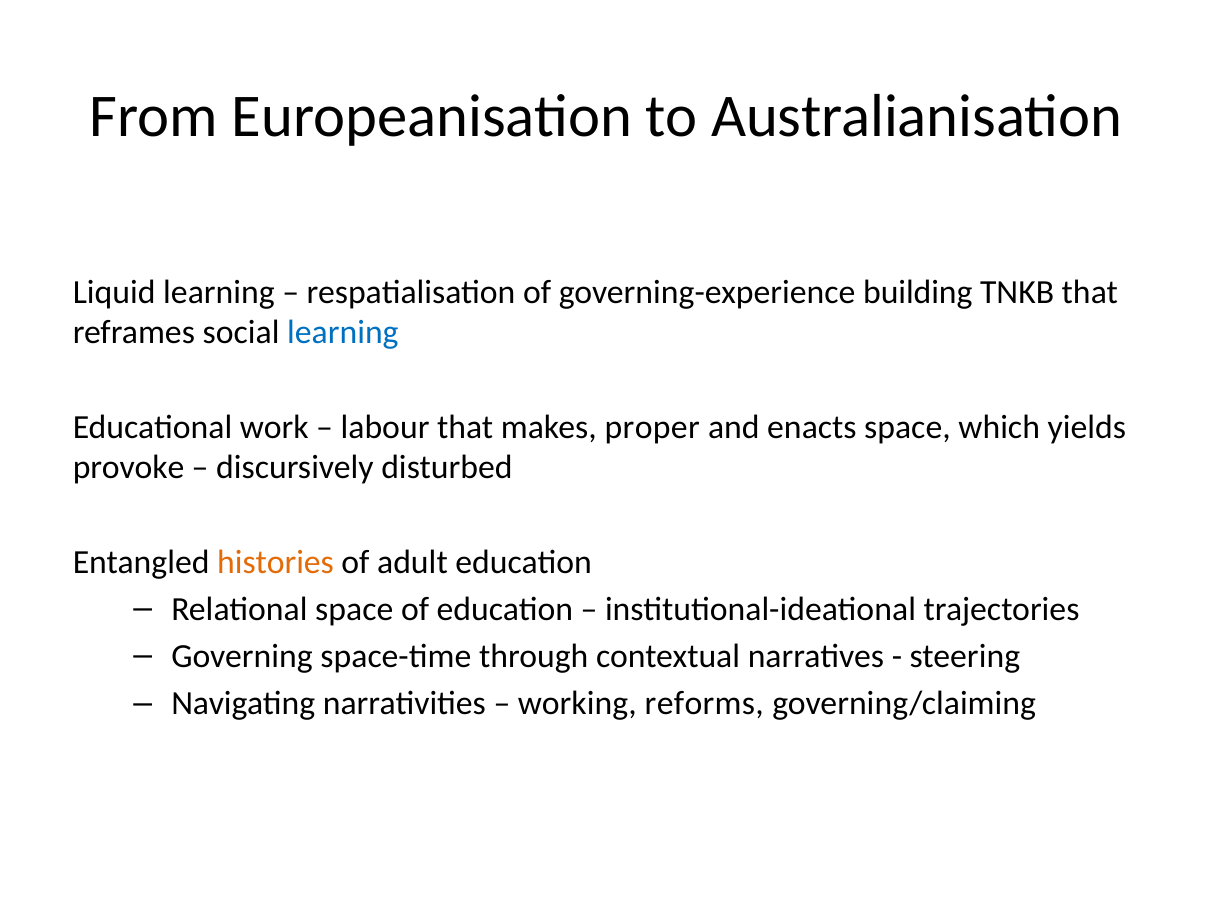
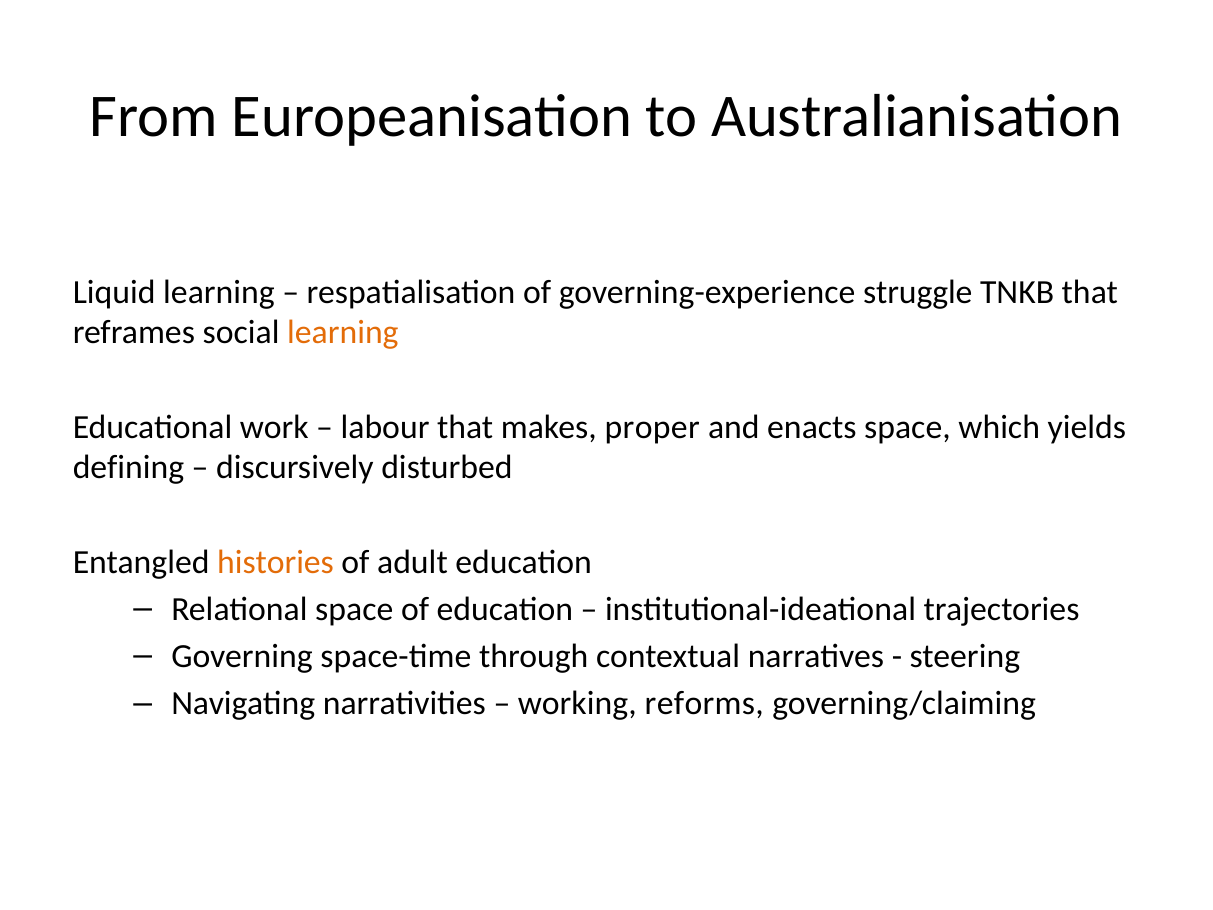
building: building -> struggle
learning at (343, 333) colour: blue -> orange
provoke: provoke -> defining
